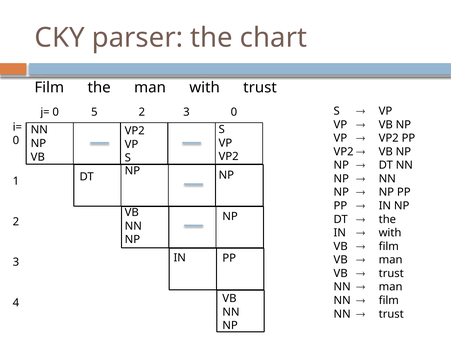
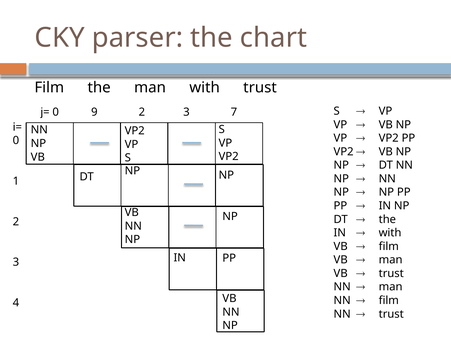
5: 5 -> 9
3 0: 0 -> 7
